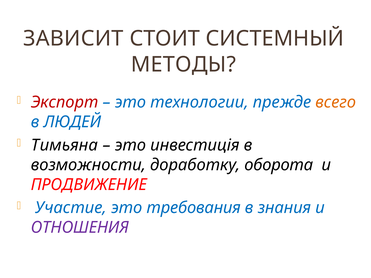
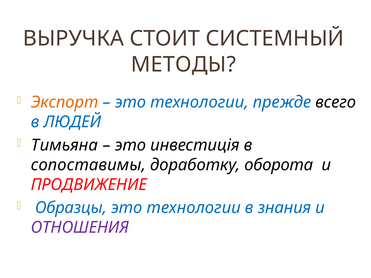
ЗАВИСИТ: ЗАВИСИТ -> ВЫРУЧКА
Экспорт colour: red -> orange
всего colour: orange -> black
возможности: возможности -> сопоставимы
Участие: Участие -> Образцы
требования at (194, 208): требования -> технологии
